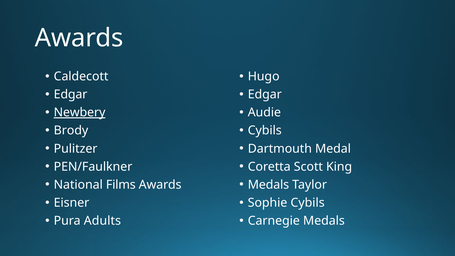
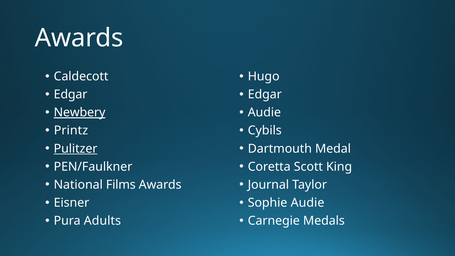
Brody: Brody -> Printz
Pulitzer underline: none -> present
Medals at (268, 185): Medals -> Journal
Sophie Cybils: Cybils -> Audie
